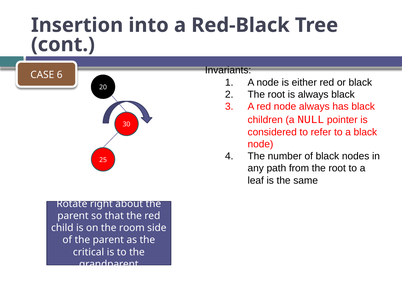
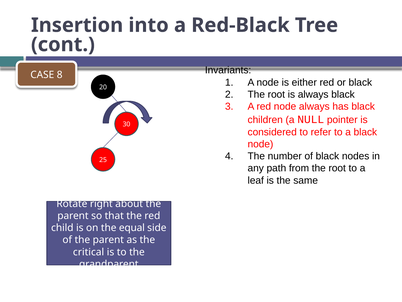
6: 6 -> 8
room: room -> equal
